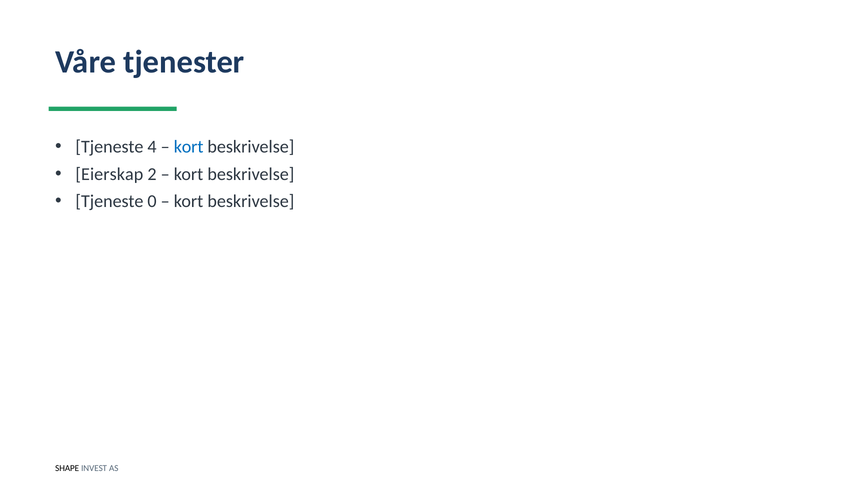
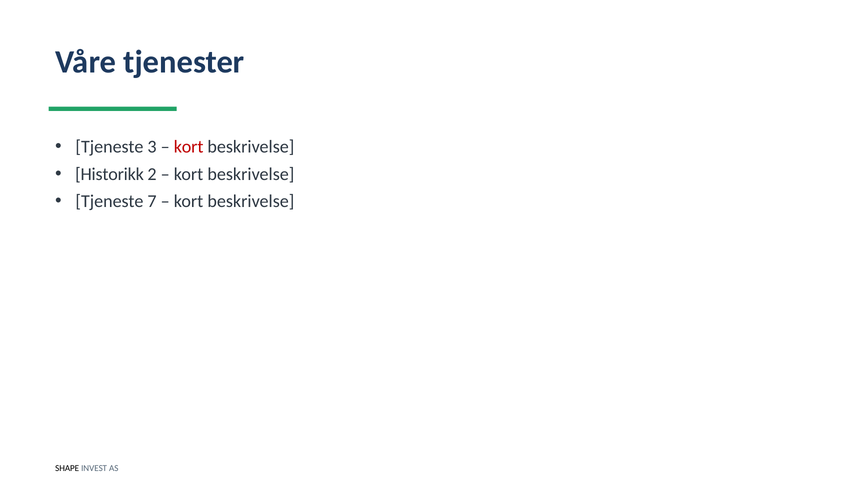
4: 4 -> 3
kort at (189, 147) colour: blue -> red
Eierskap: Eierskap -> Historikk
0: 0 -> 7
